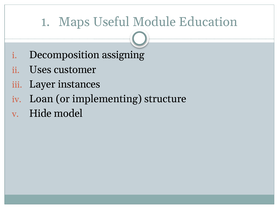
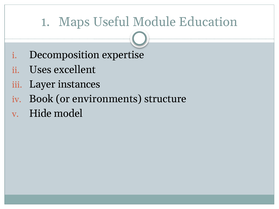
assigning: assigning -> expertise
customer: customer -> excellent
Loan: Loan -> Book
implementing: implementing -> environments
